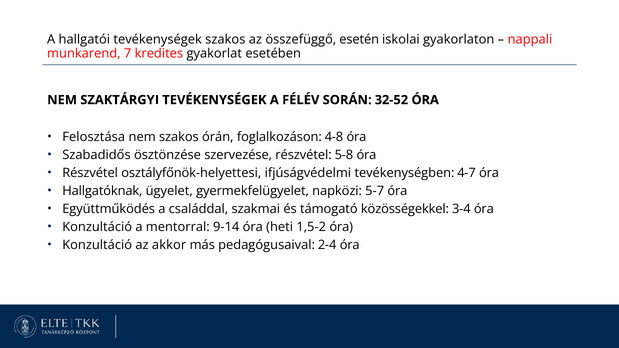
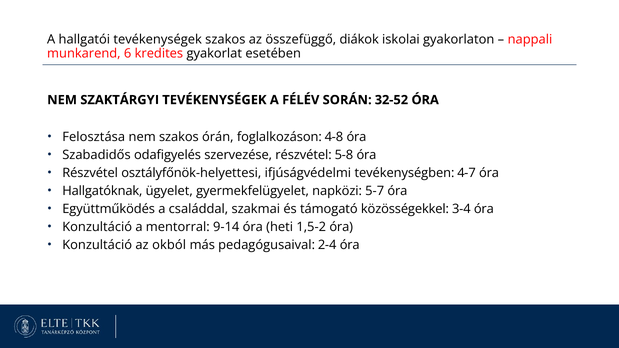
esetén: esetén -> diákok
7: 7 -> 6
ösztönzése: ösztönzése -> odafigyelés
akkor: akkor -> okból
